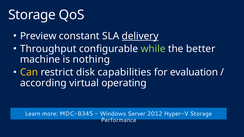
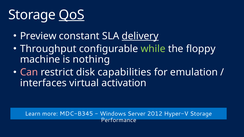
QoS underline: none -> present
better: better -> floppy
Can colour: yellow -> pink
evaluation: evaluation -> emulation
according: according -> interfaces
operating: operating -> activation
